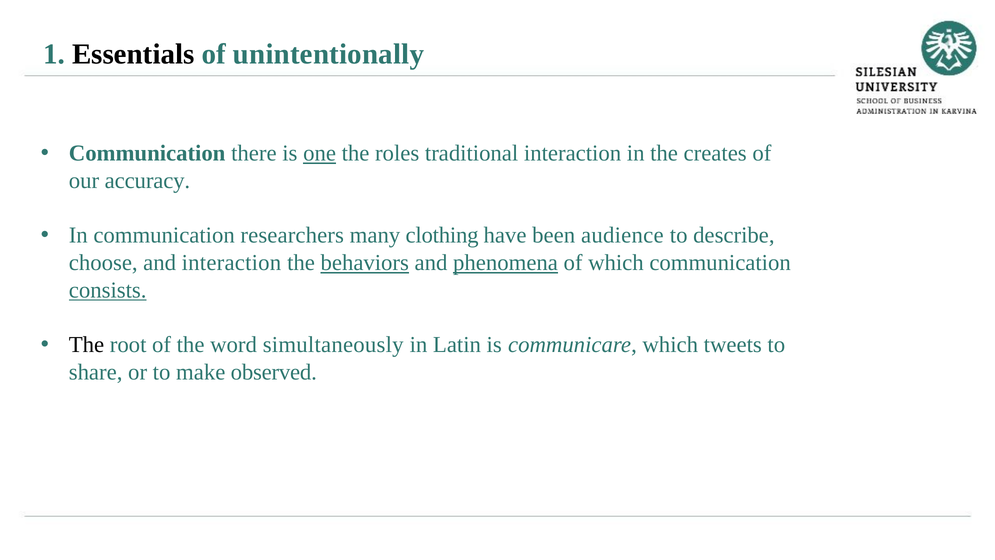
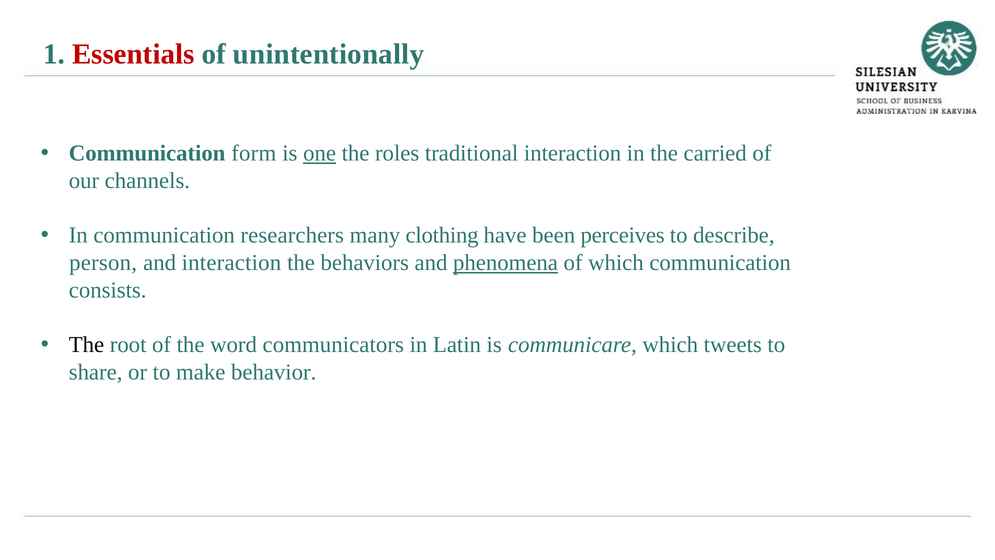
Essentials colour: black -> red
there: there -> form
creates: creates -> carried
accuracy: accuracy -> channels
audience: audience -> perceives
choose: choose -> person
behaviors underline: present -> none
consists underline: present -> none
simultaneously: simultaneously -> communicators
observed: observed -> behavior
